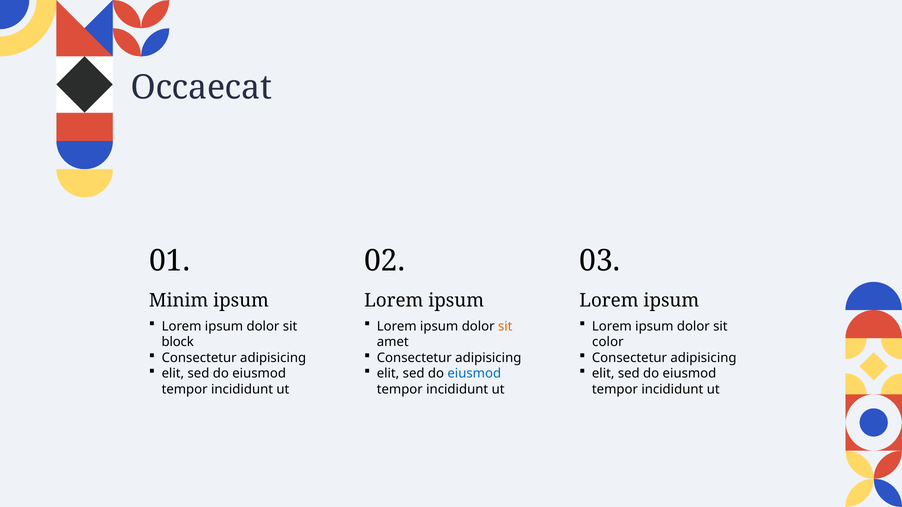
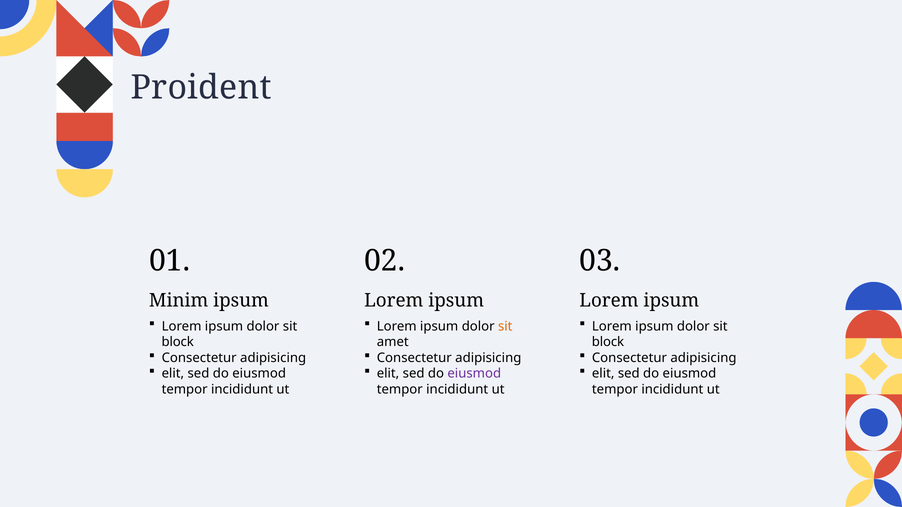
Occaecat: Occaecat -> Proident
color at (608, 342): color -> block
eiusmod at (474, 374) colour: blue -> purple
